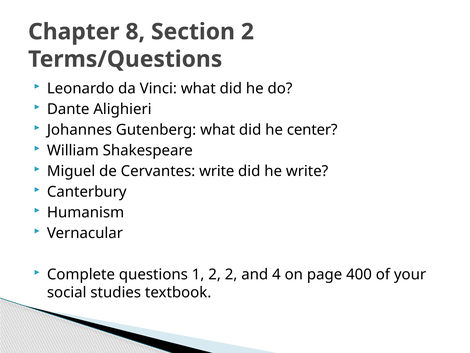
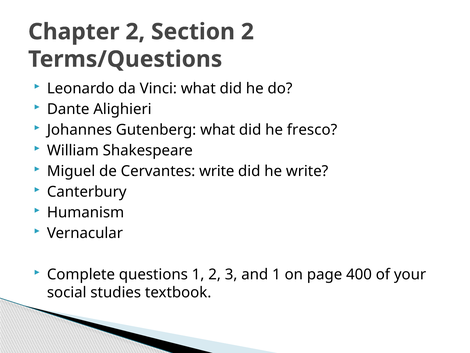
Chapter 8: 8 -> 2
center: center -> fresco
2 2: 2 -> 3
and 4: 4 -> 1
